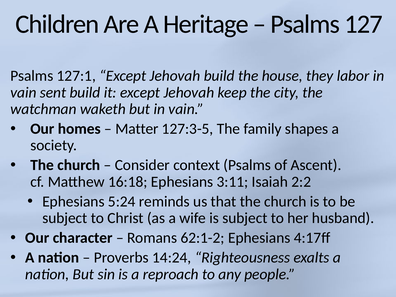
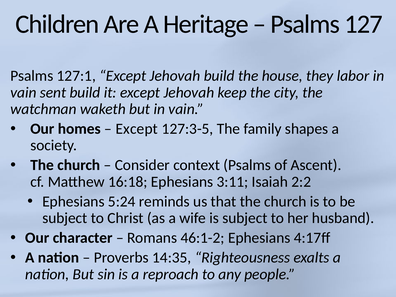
Matter at (137, 129): Matter -> Except
62:1-2: 62:1-2 -> 46:1-2
14:24: 14:24 -> 14:35
